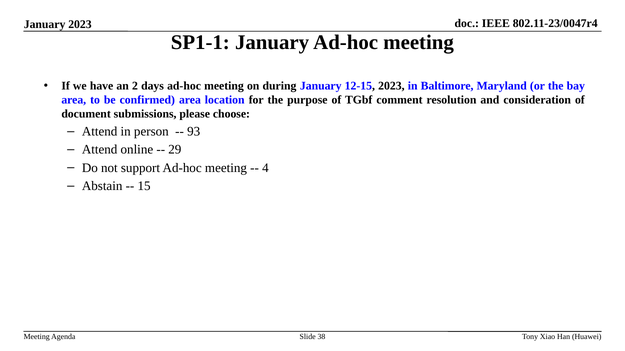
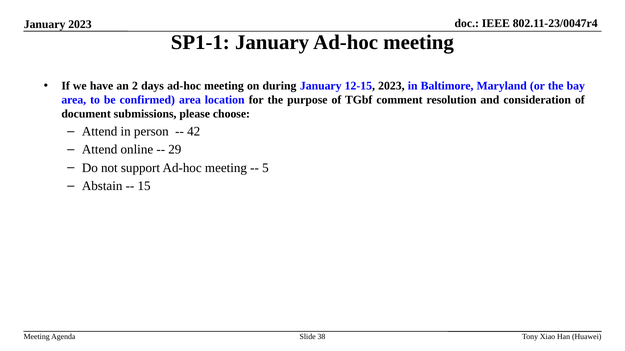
93: 93 -> 42
4: 4 -> 5
